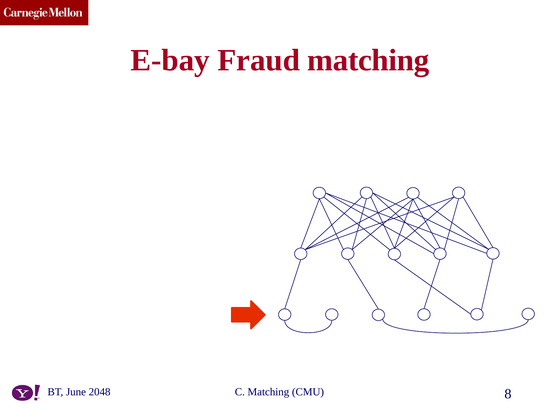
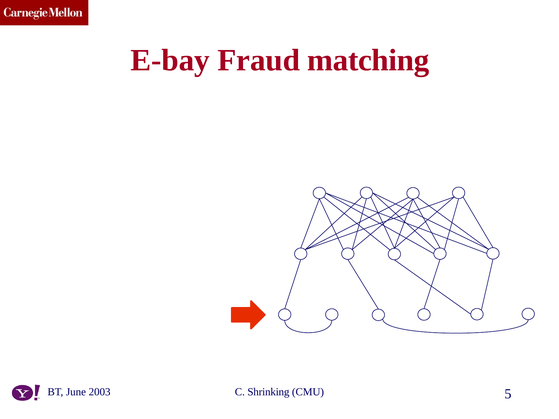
2048: 2048 -> 2003
C Matching: Matching -> Shrinking
8: 8 -> 5
